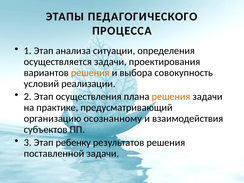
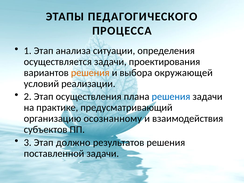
совокупность: совокупность -> окружающей
решения at (171, 97) colour: orange -> blue
ребенку: ребенку -> должно
